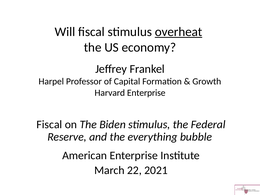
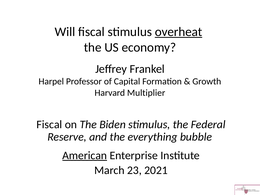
Harvard Enterprise: Enterprise -> Multiplier
American underline: none -> present
22: 22 -> 23
